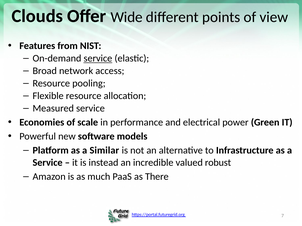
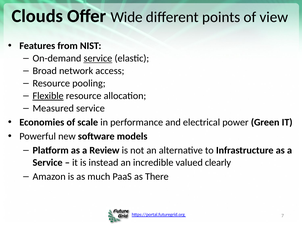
Flexible underline: none -> present
Similar: Similar -> Review
robust: robust -> clearly
